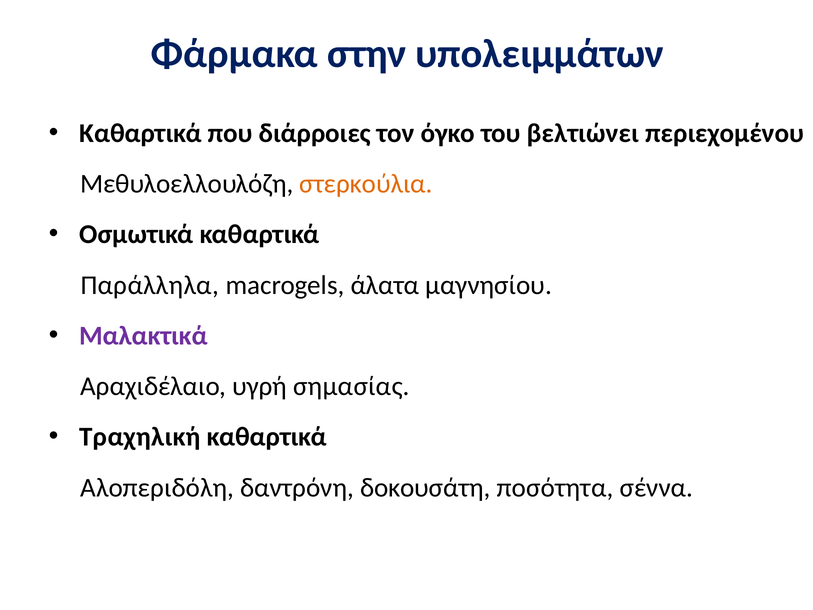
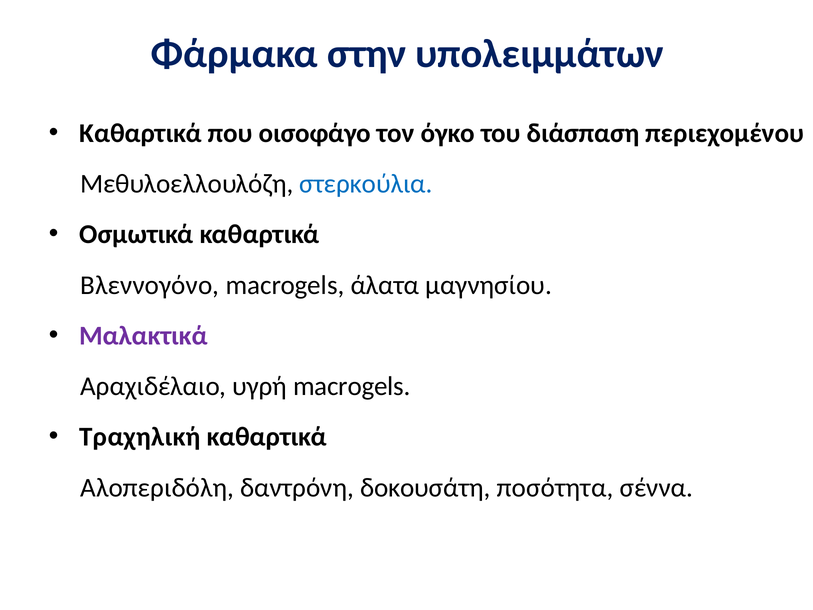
διάρροιες: διάρροιες -> οισοφάγο
βελτιώνει: βελτιώνει -> διάσπαση
στερκούλια colour: orange -> blue
Παράλληλα: Παράλληλα -> Βλεννογόνο
υγρή σημασίας: σημασίας -> macrogels
